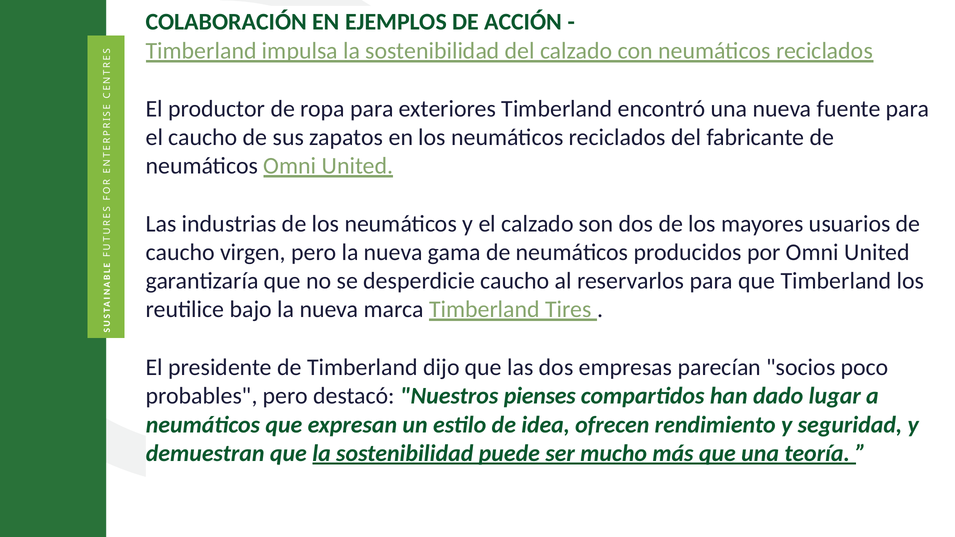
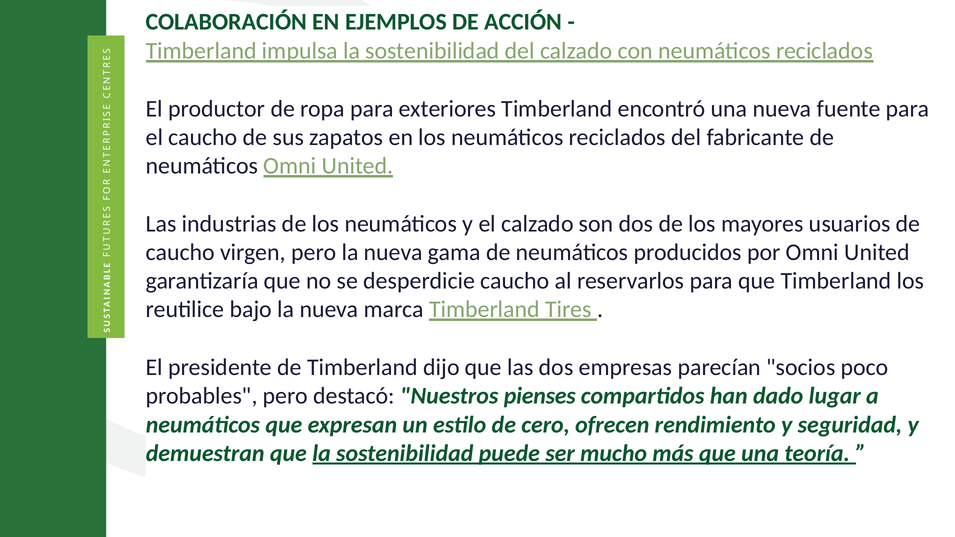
idea: idea -> cero
